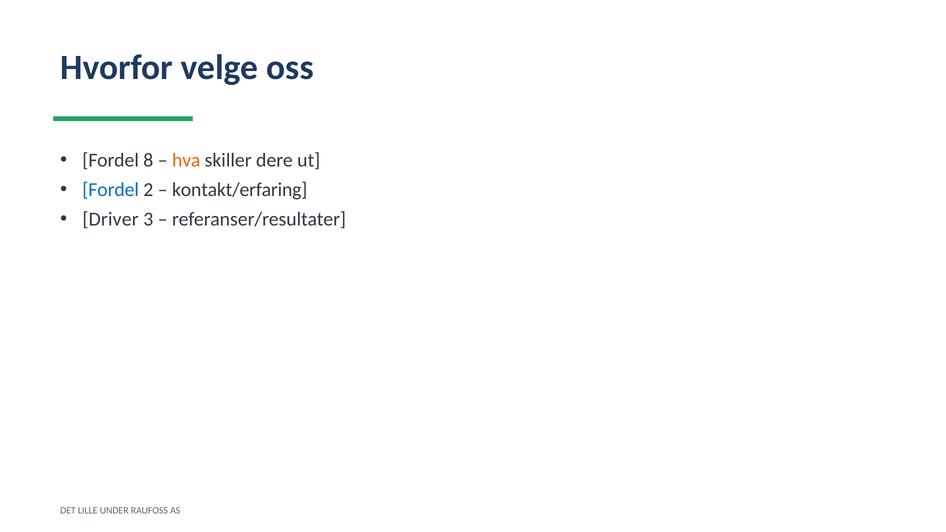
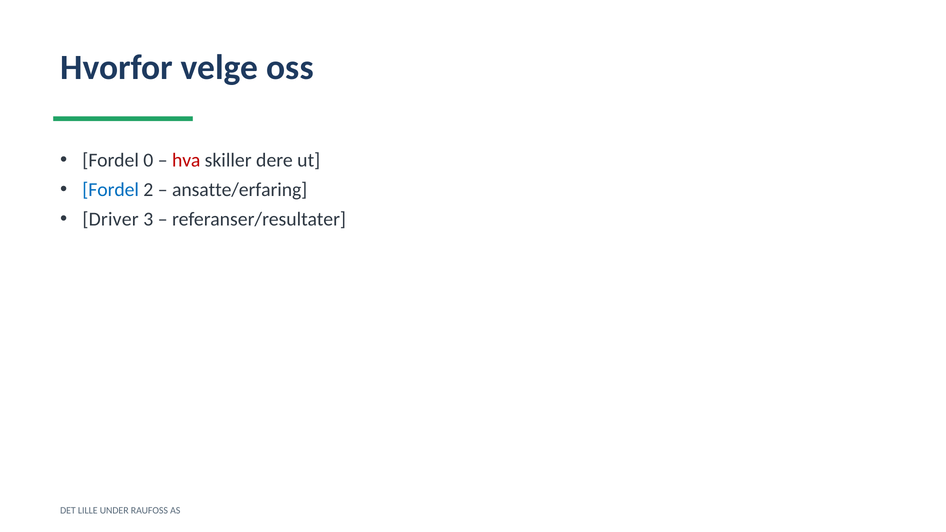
8: 8 -> 0
hva colour: orange -> red
kontakt/erfaring: kontakt/erfaring -> ansatte/erfaring
